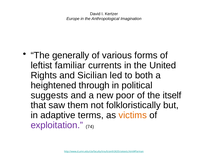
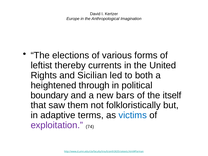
generally: generally -> elections
familiar: familiar -> thereby
suggests: suggests -> boundary
poor: poor -> bars
victims colour: orange -> blue
